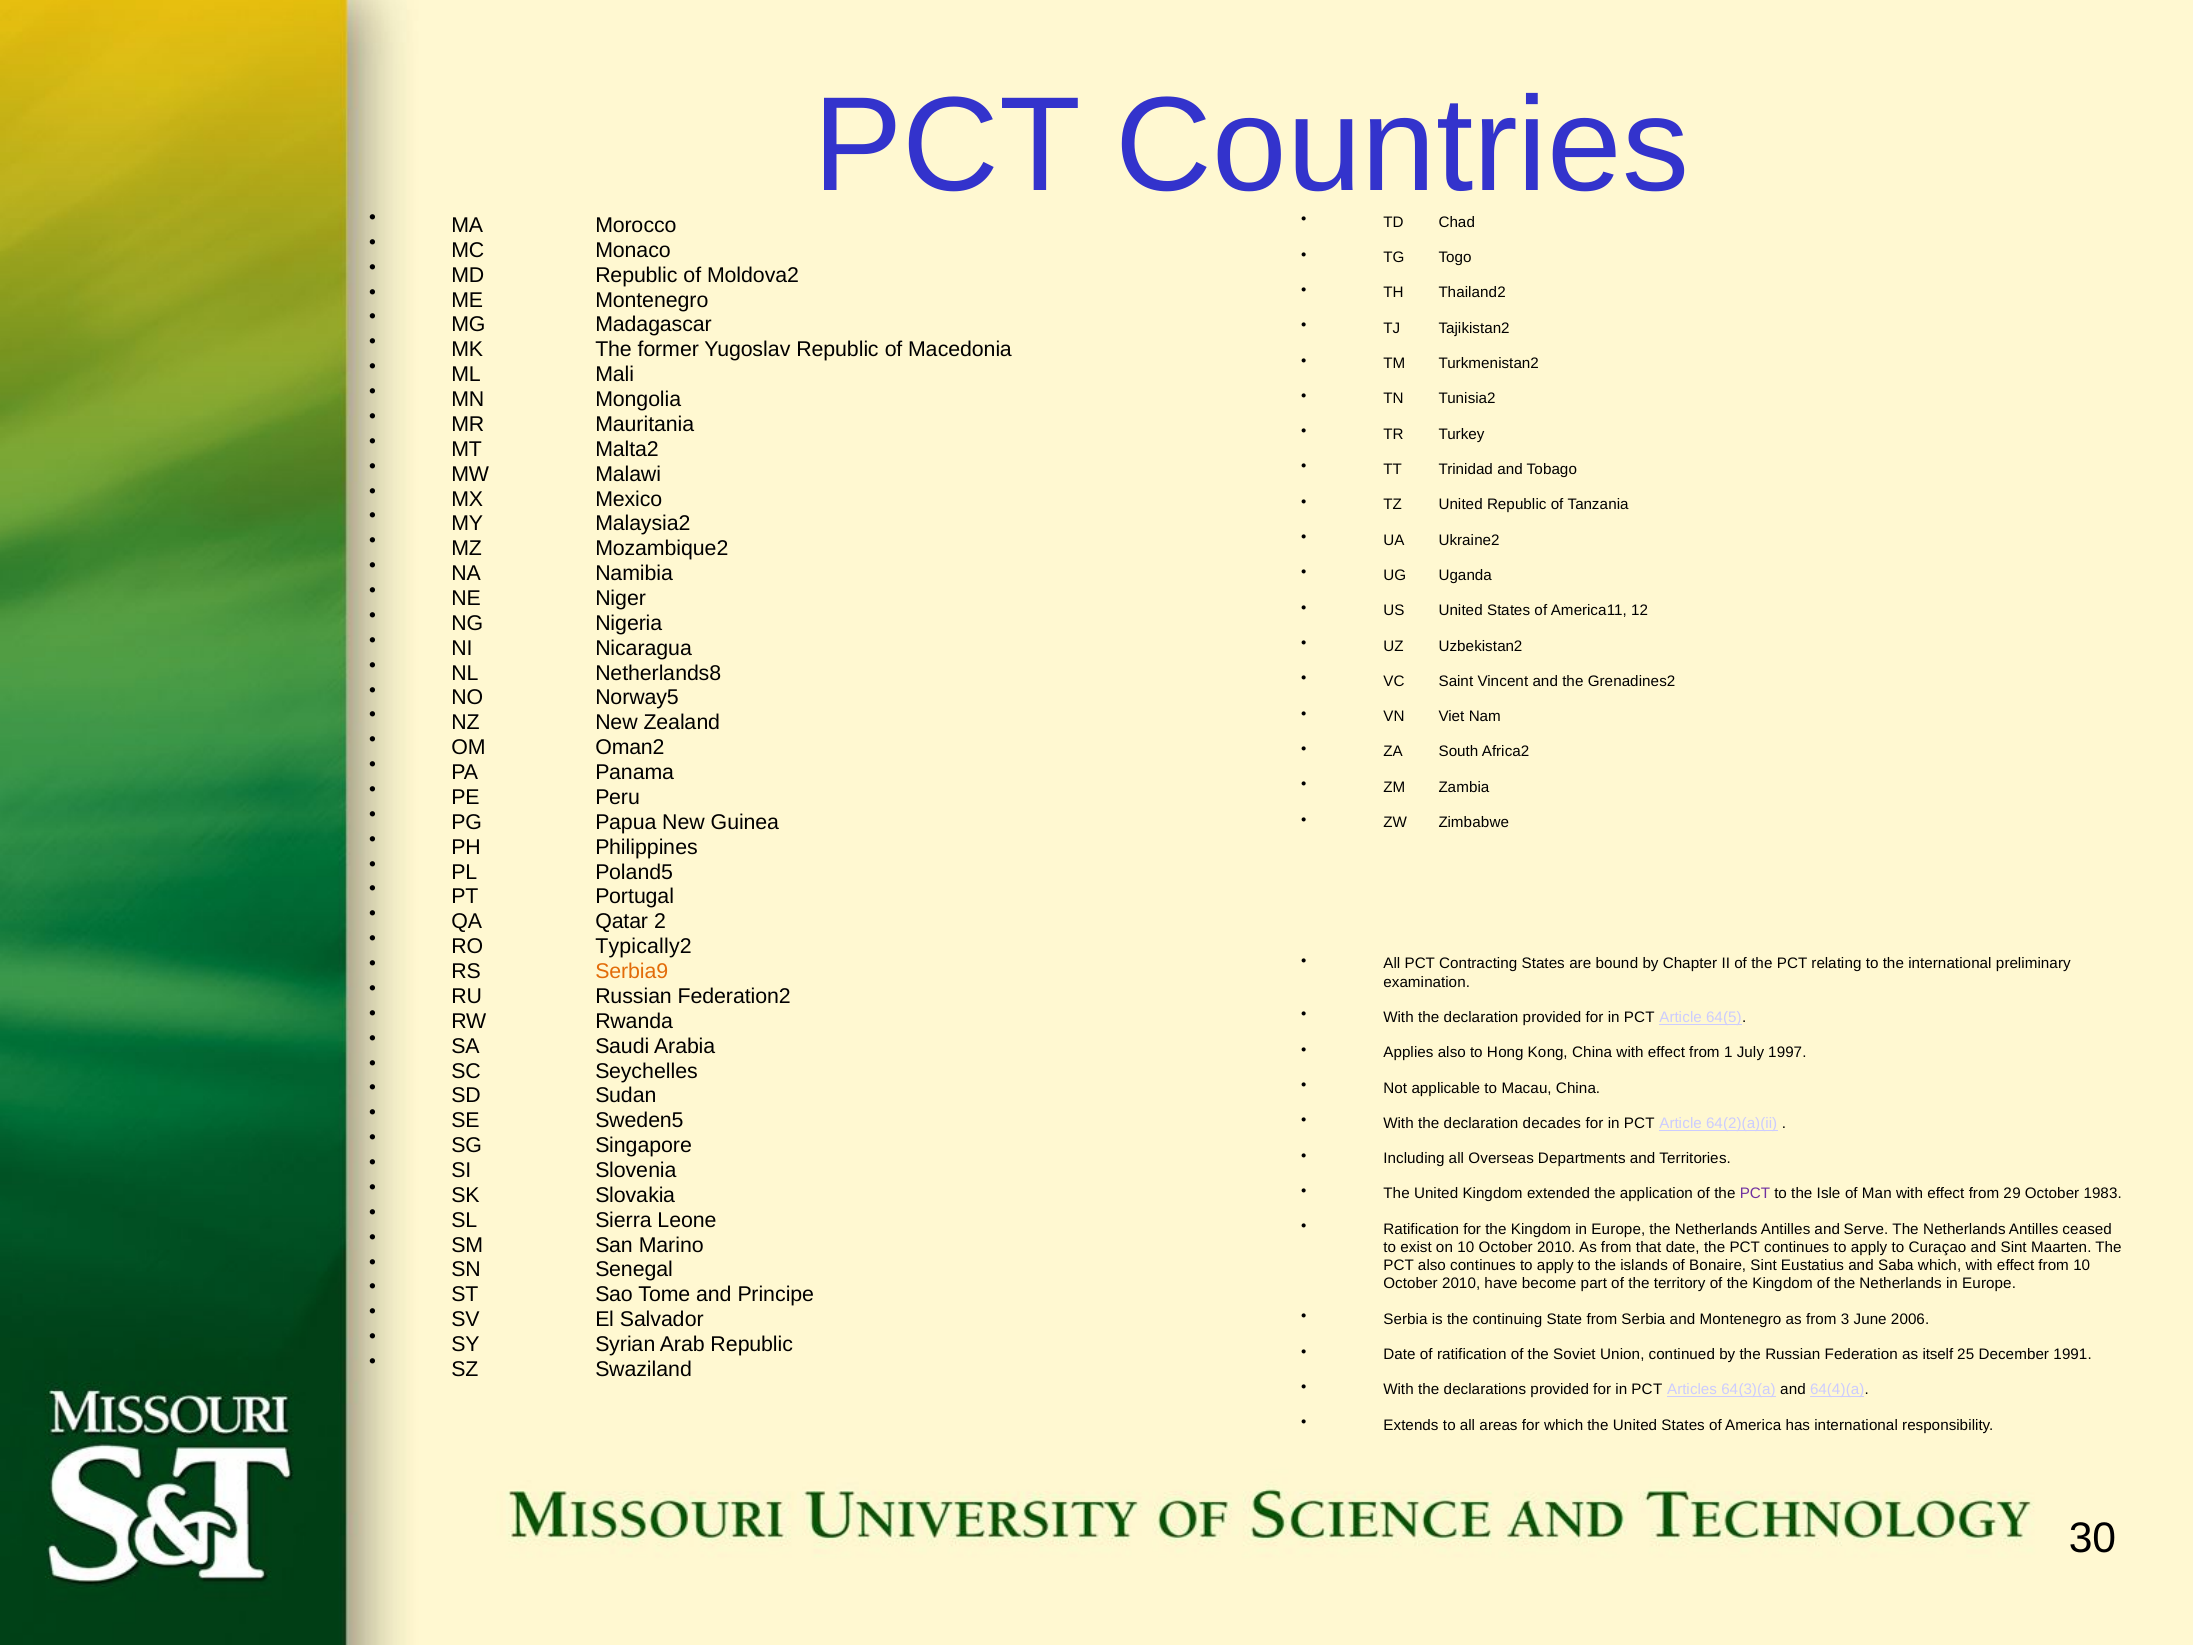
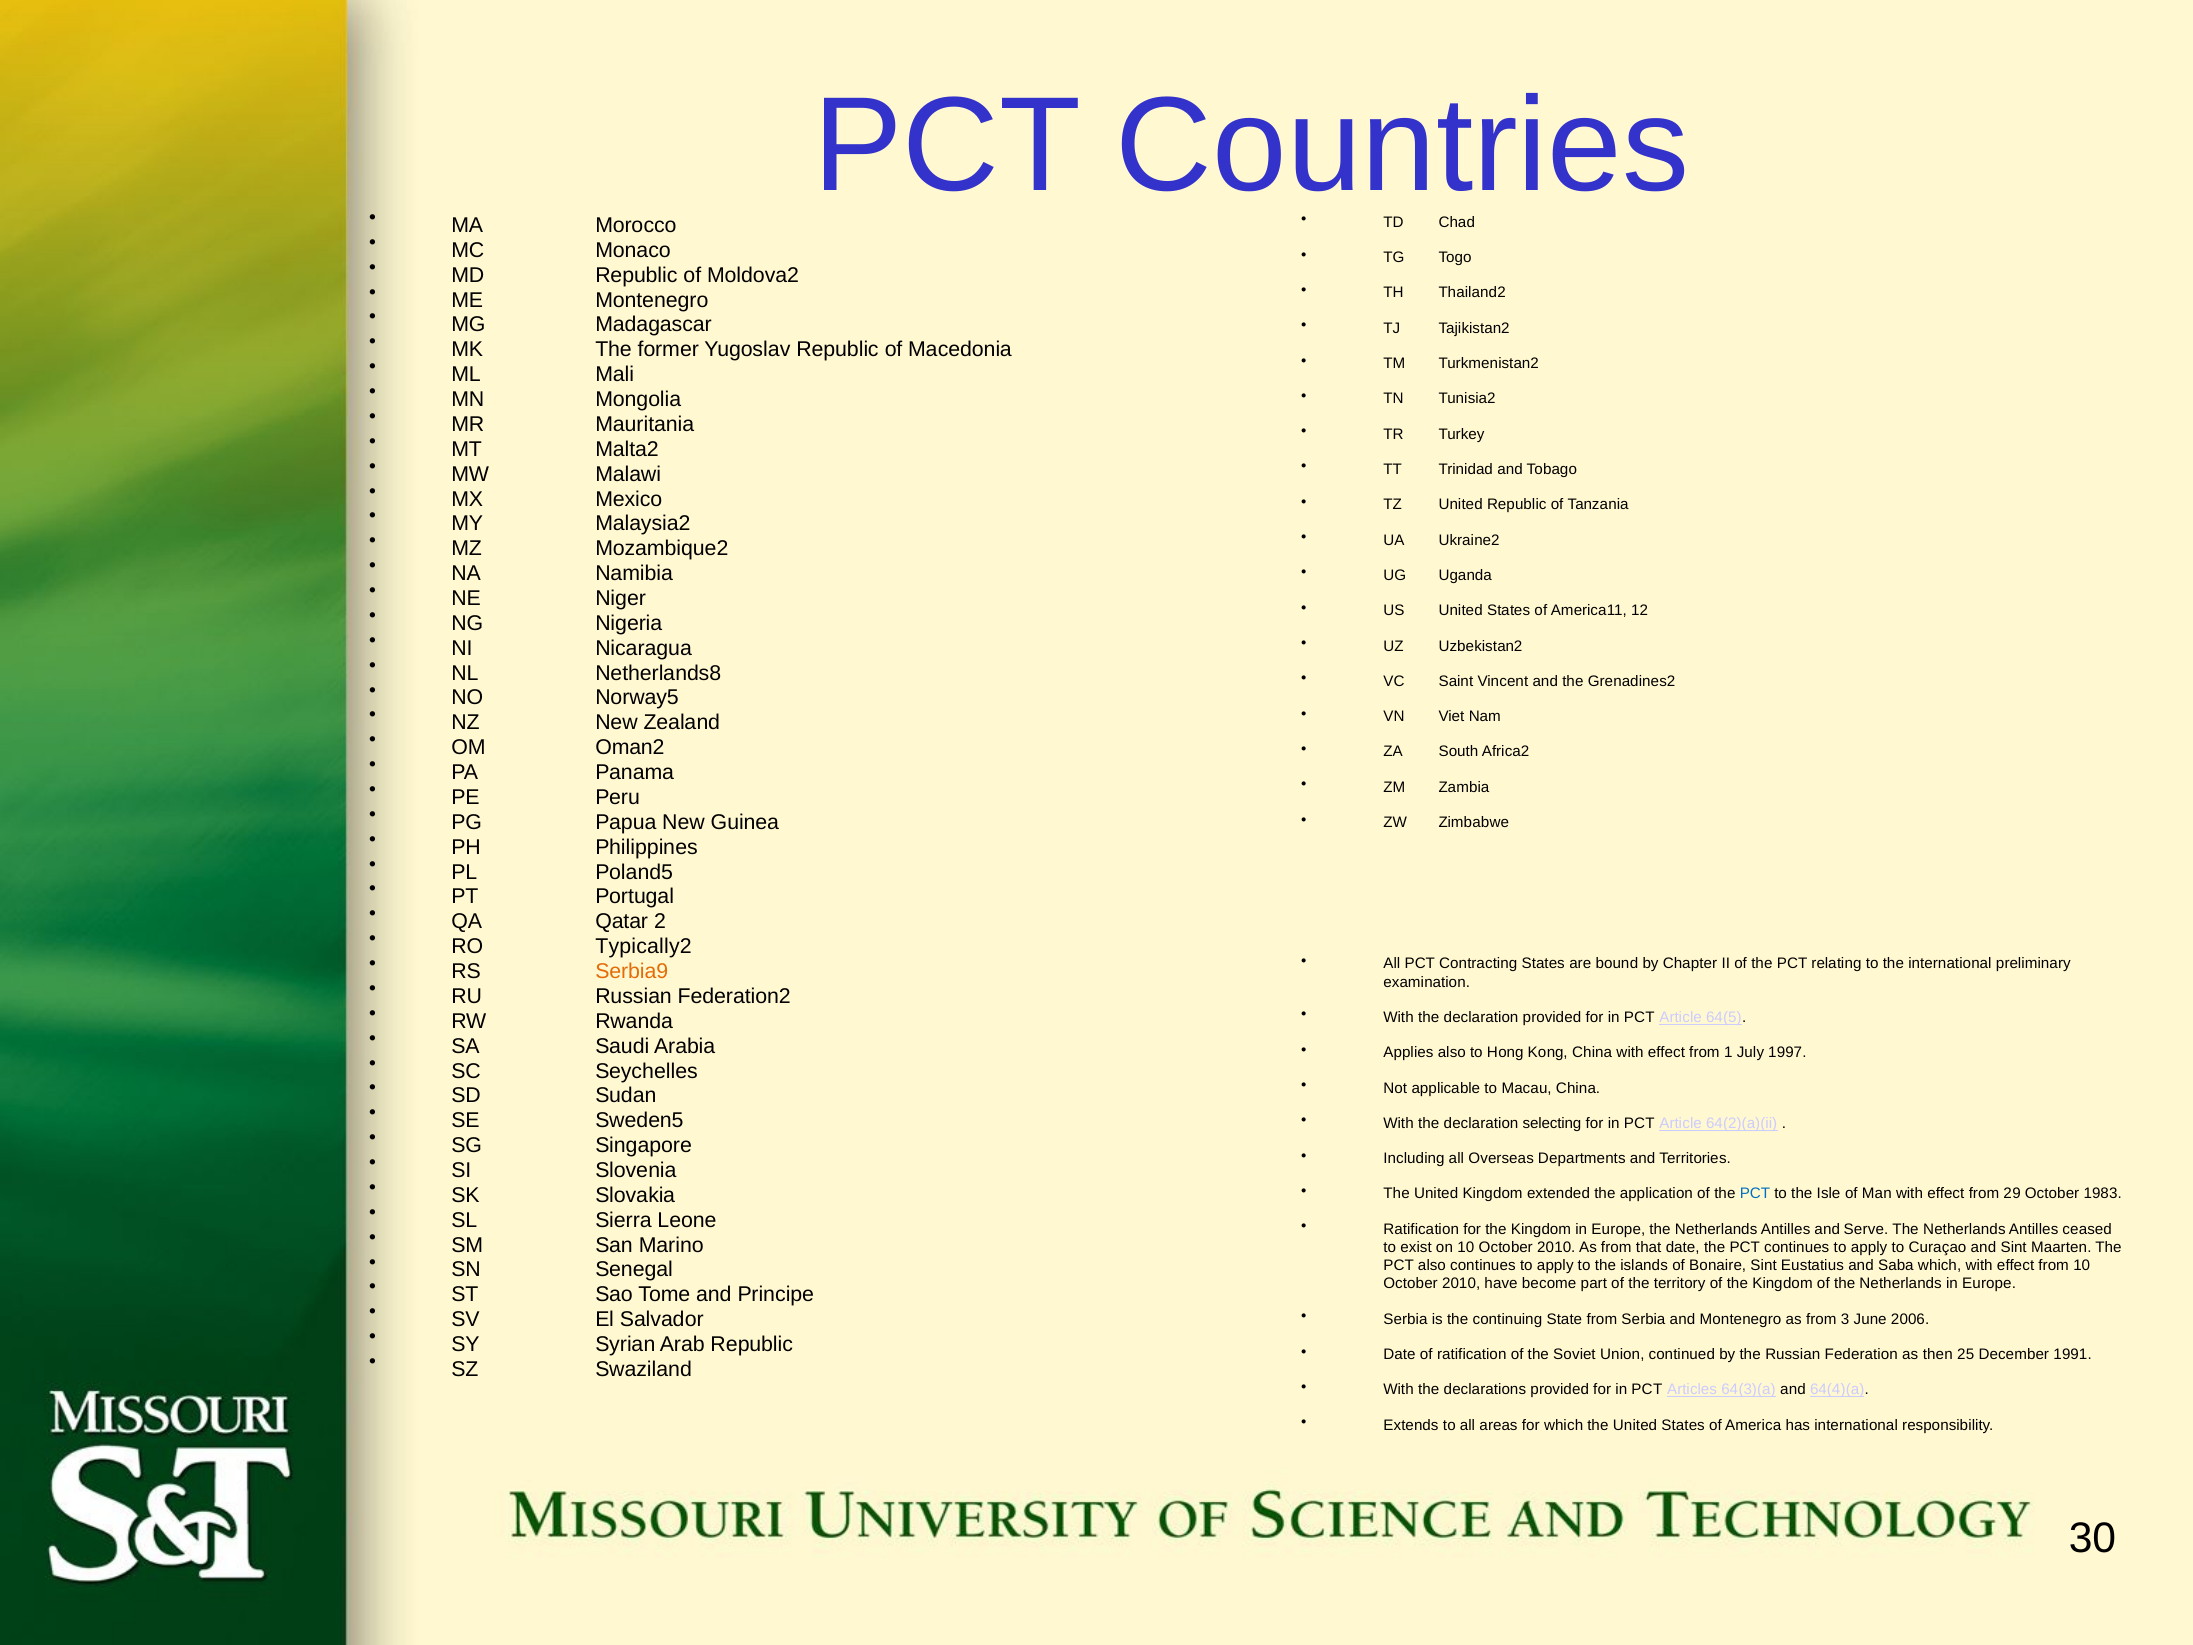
decades: decades -> selecting
PCT at (1755, 1194) colour: purple -> blue
itself: itself -> then
